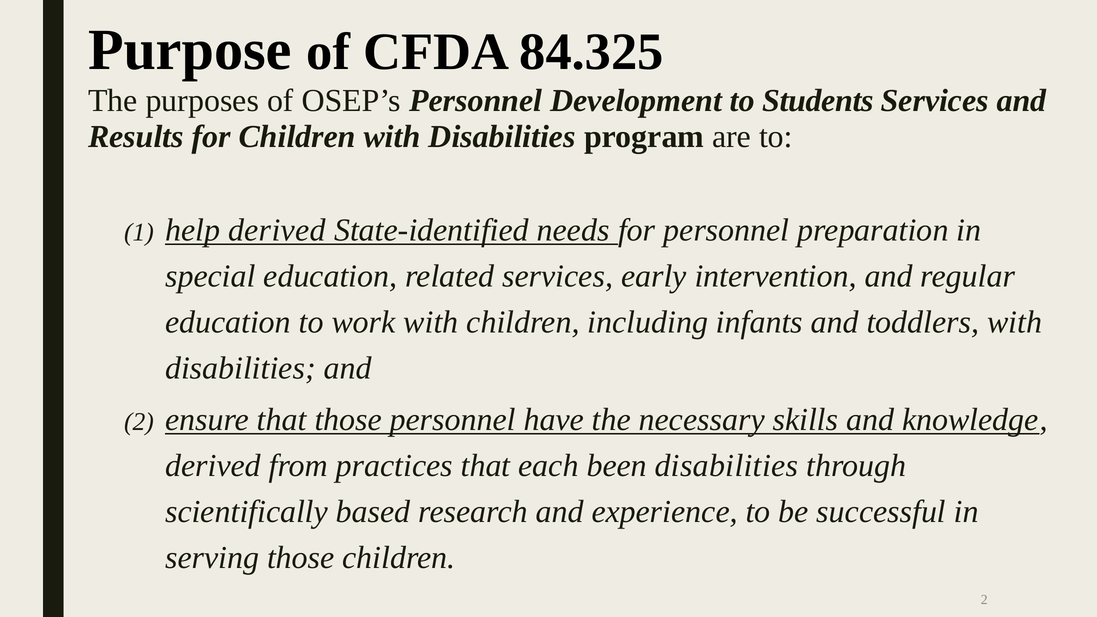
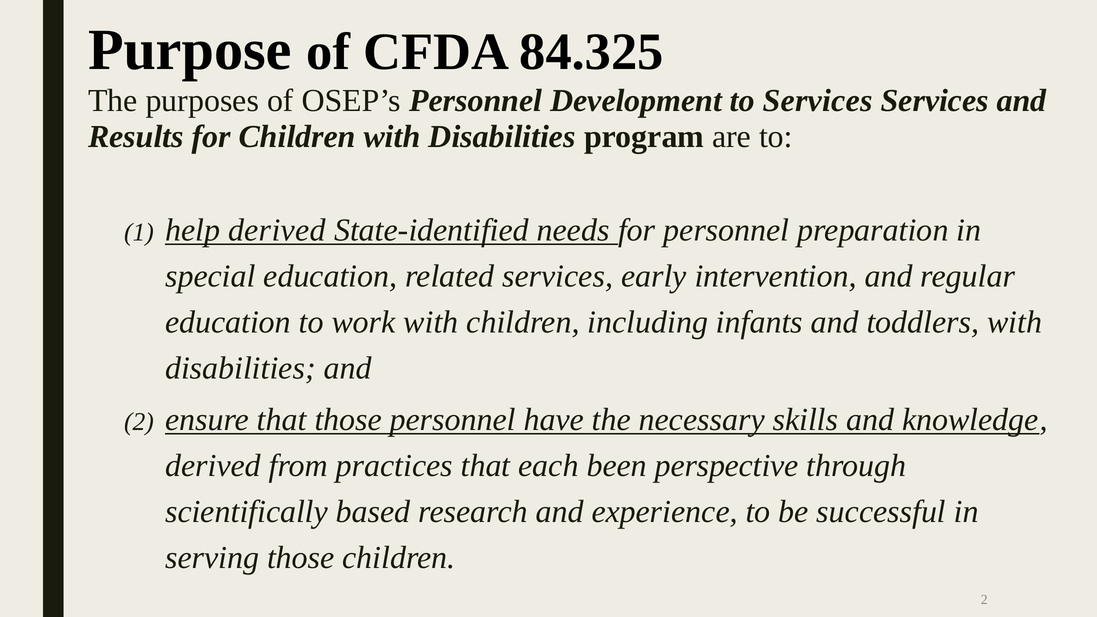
to Students: Students -> Services
been disabilities: disabilities -> perspective
